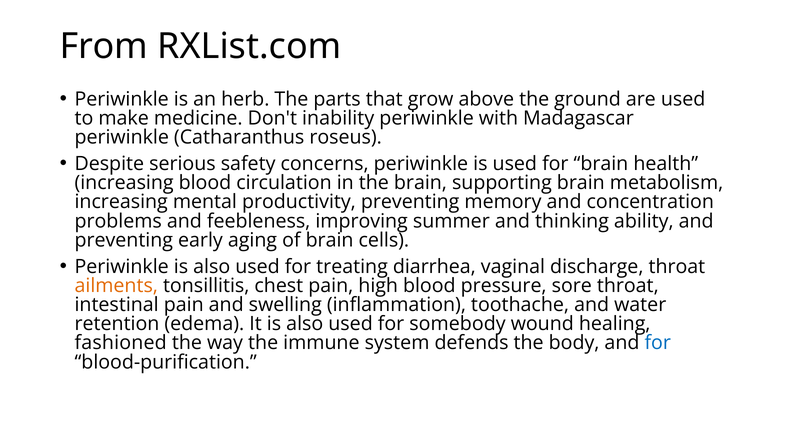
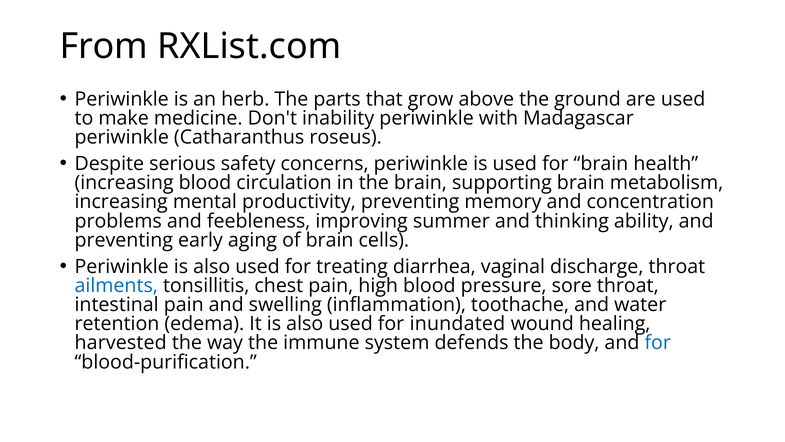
ailments colour: orange -> blue
somebody: somebody -> inundated
fashioned: fashioned -> harvested
